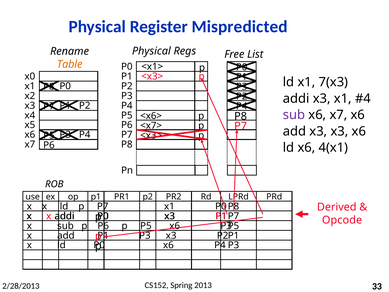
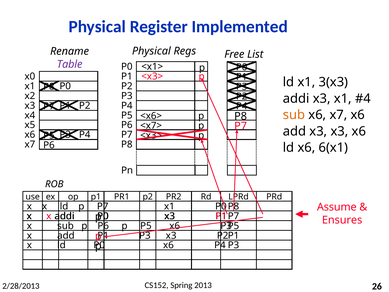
Mispredicted: Mispredicted -> Implemented
Table colour: orange -> purple
7(x3: 7(x3 -> 3(x3
sub at (294, 115) colour: purple -> orange
4(x1: 4(x1 -> 6(x1
Derived: Derived -> Assume
Opcode: Opcode -> Ensures
33: 33 -> 26
